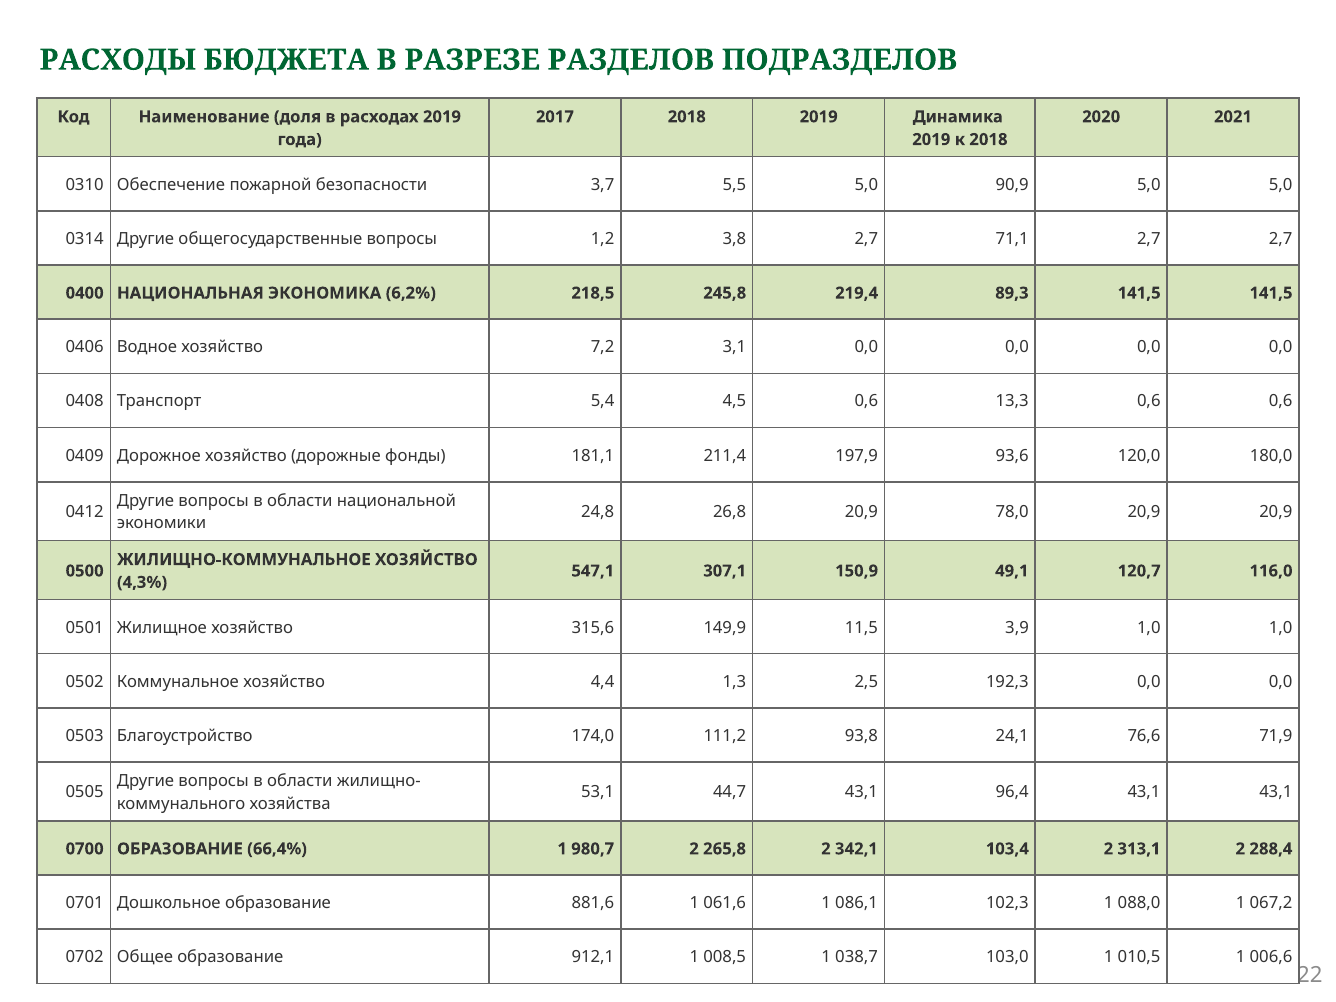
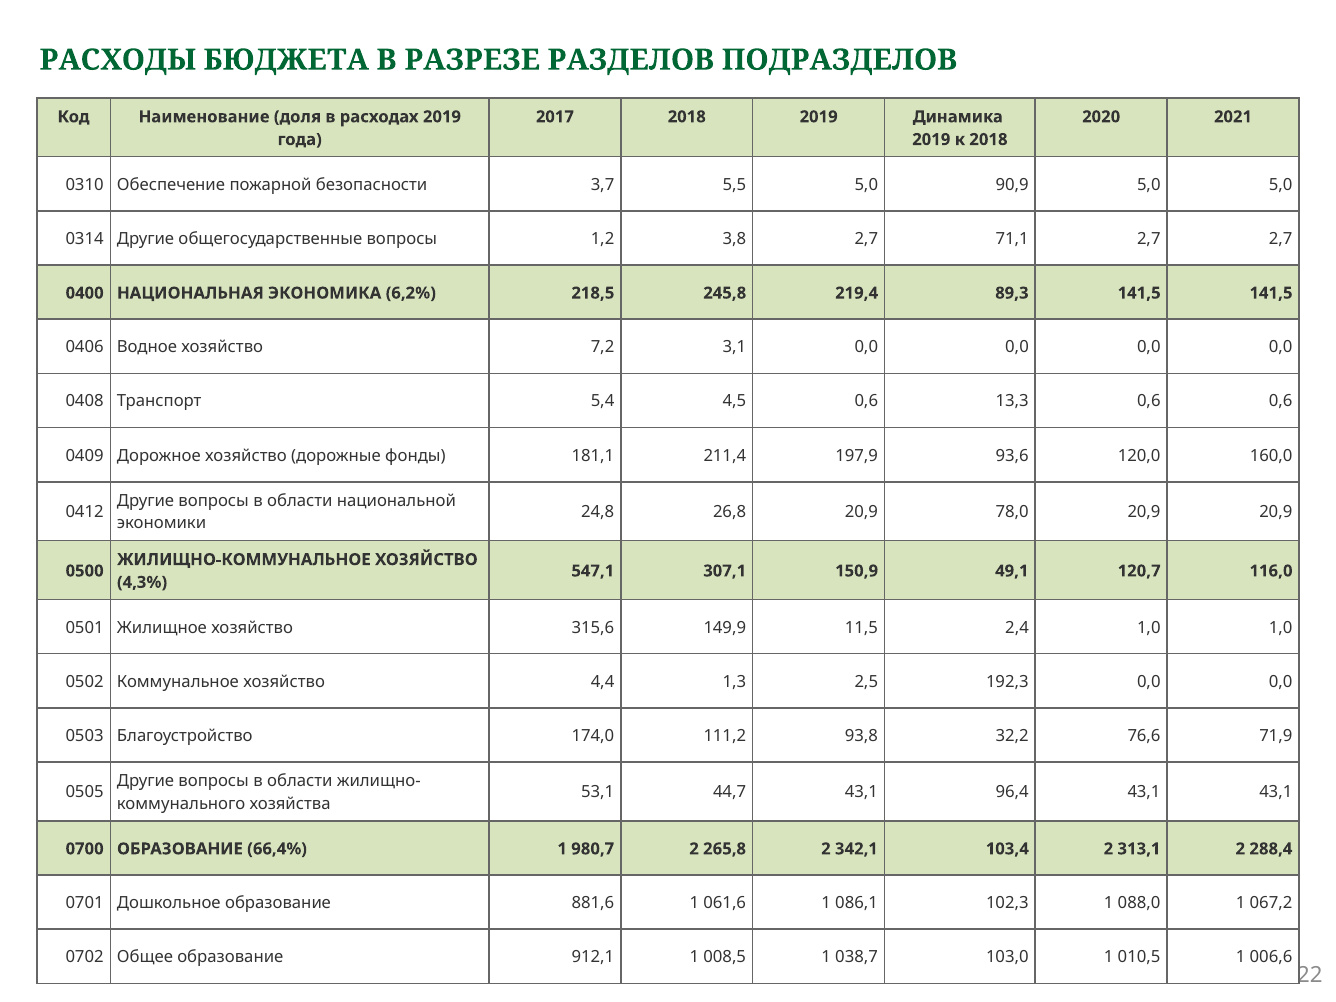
180,0: 180,0 -> 160,0
3,9: 3,9 -> 2,4
24,1: 24,1 -> 32,2
